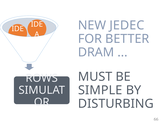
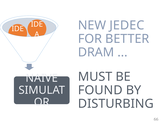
ROWS: ROWS -> NAIVE
SIMPLE: SIMPLE -> FOUND
